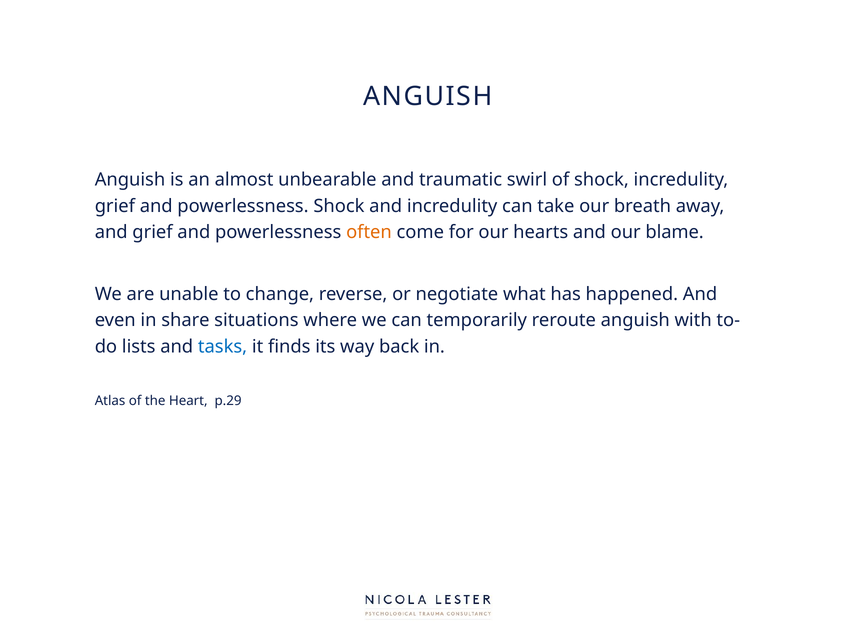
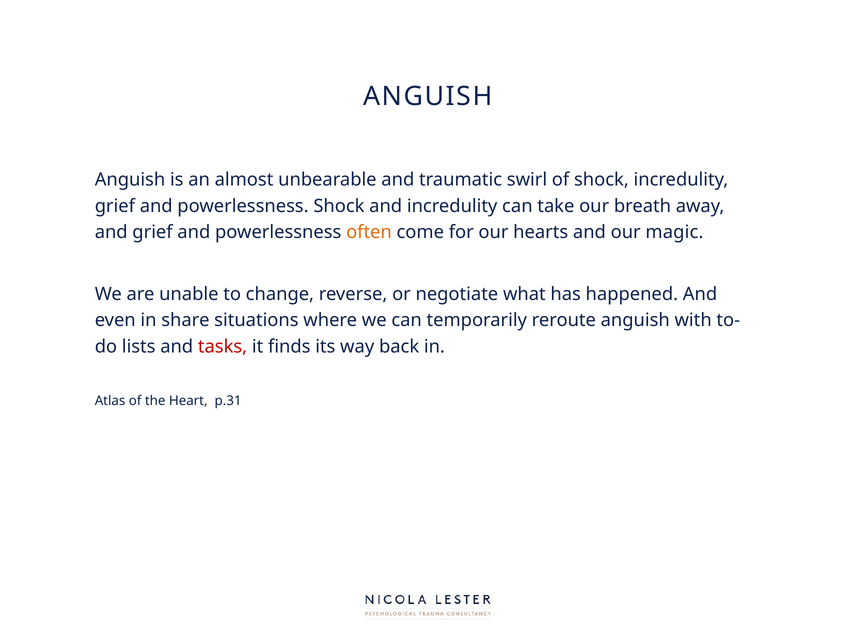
blame: blame -> magic
tasks colour: blue -> red
p.29: p.29 -> p.31
